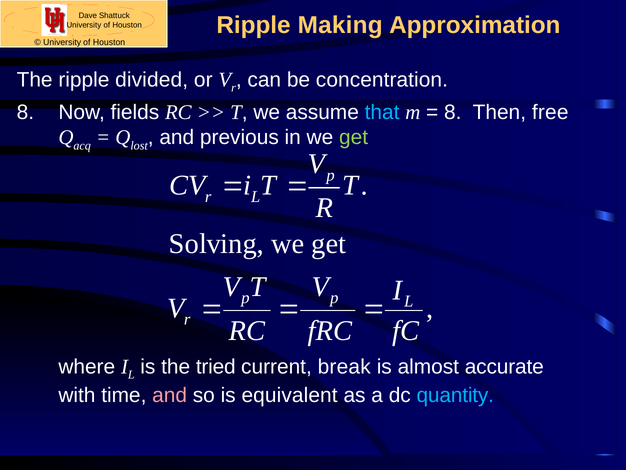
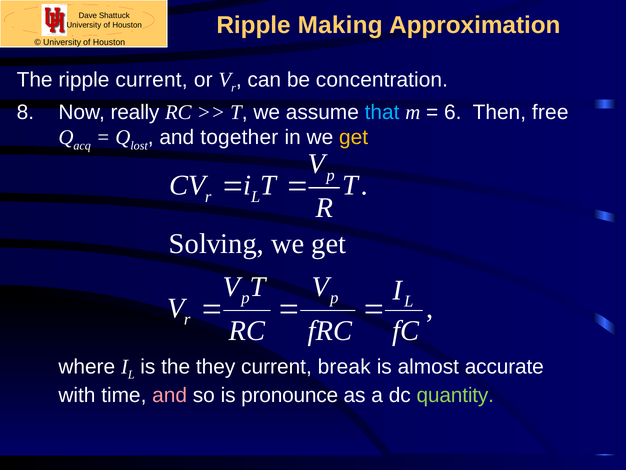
ripple divided: divided -> current
fields: fields -> really
8 at (453, 112): 8 -> 6
previous: previous -> together
get at (354, 137) colour: light green -> yellow
tried: tried -> they
equivalent: equivalent -> pronounce
quantity colour: light blue -> light green
